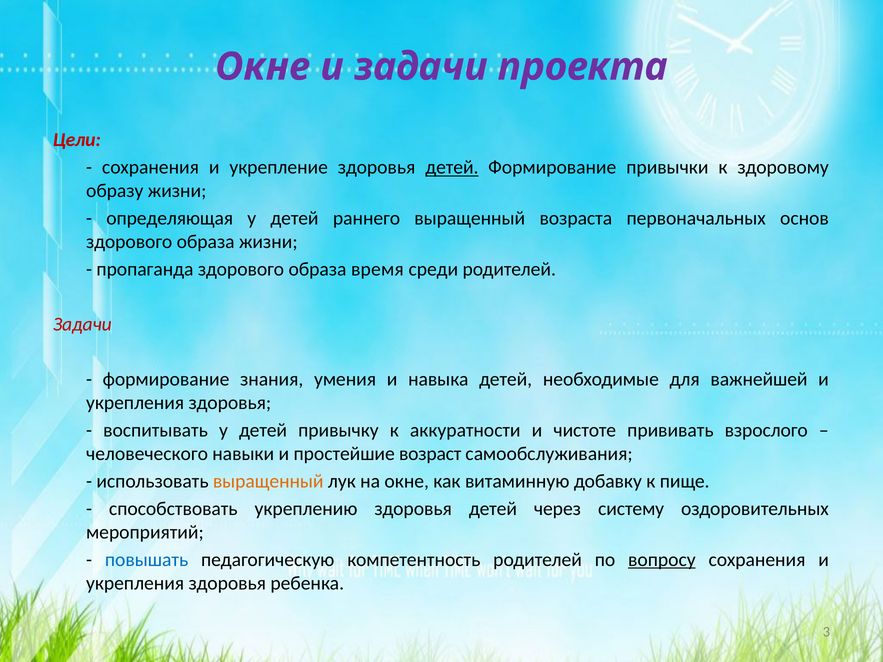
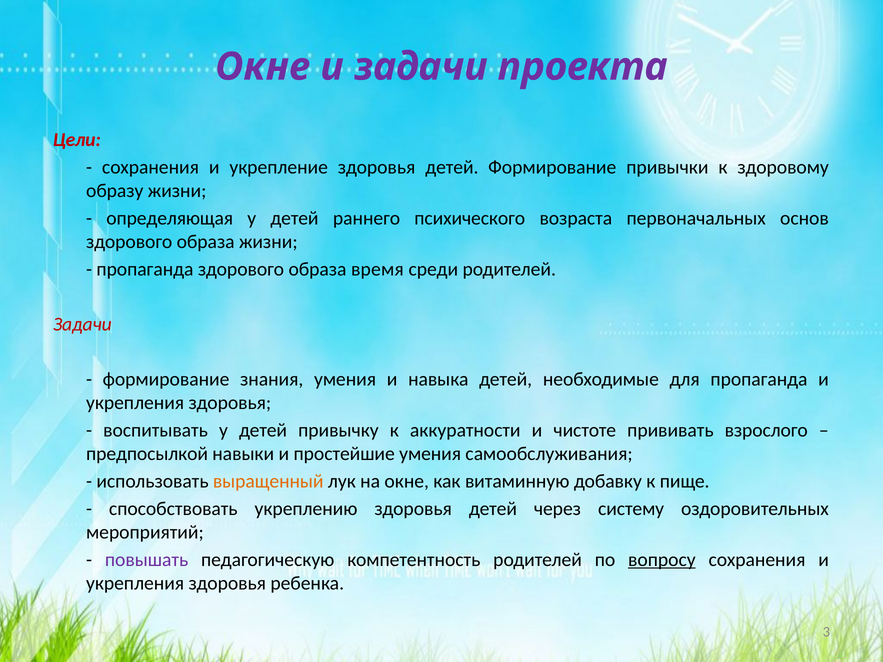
детей at (452, 168) underline: present -> none
раннего выращенный: выращенный -> психического
для важнейшей: важнейшей -> пропаганда
человеческого: человеческого -> предпосылкой
простейшие возраст: возраст -> умения
повышать colour: blue -> purple
